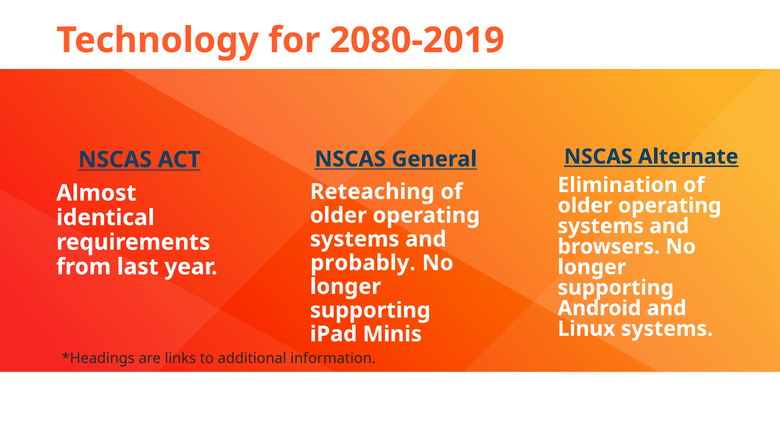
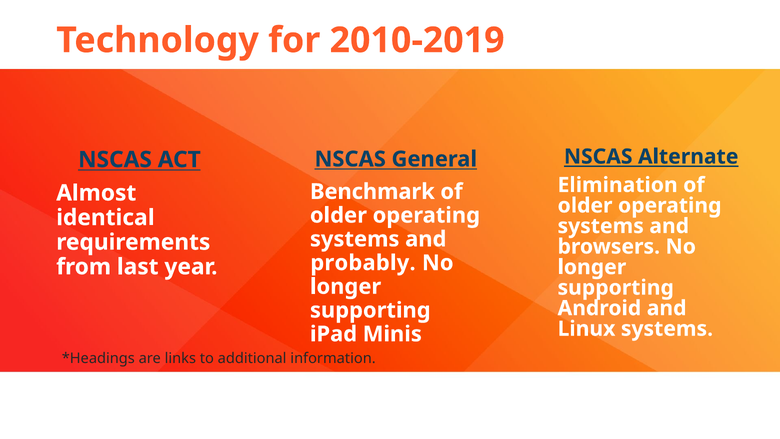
2080-2019: 2080-2019 -> 2010-2019
Reteaching: Reteaching -> Benchmark
